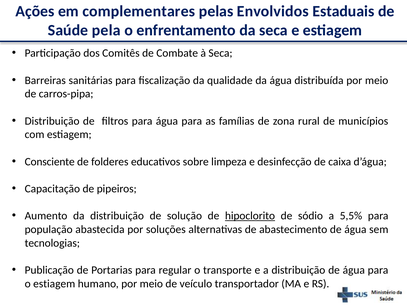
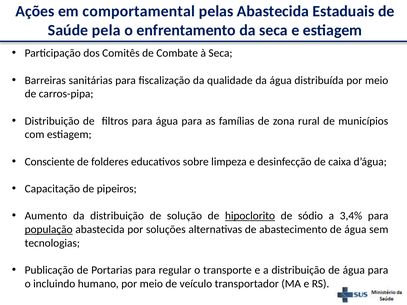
complementares: complementares -> comportamental
pelas Envolvidos: Envolvidos -> Abastecida
5,5%: 5,5% -> 3,4%
população underline: none -> present
o estiagem: estiagem -> incluindo
